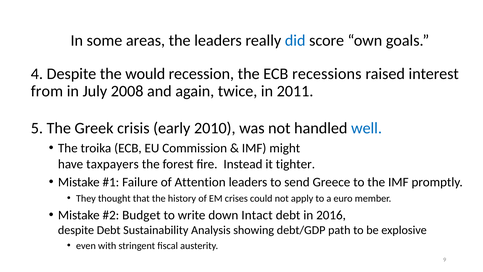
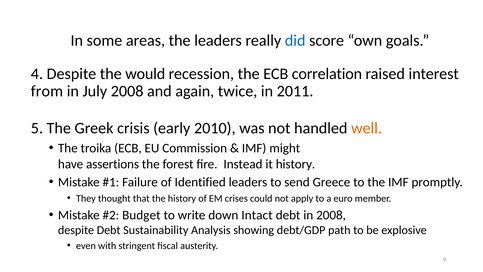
recessions: recessions -> correlation
well colour: blue -> orange
taxpayers: taxpayers -> assertions
it tighter: tighter -> history
Attention: Attention -> Identified
in 2016: 2016 -> 2008
